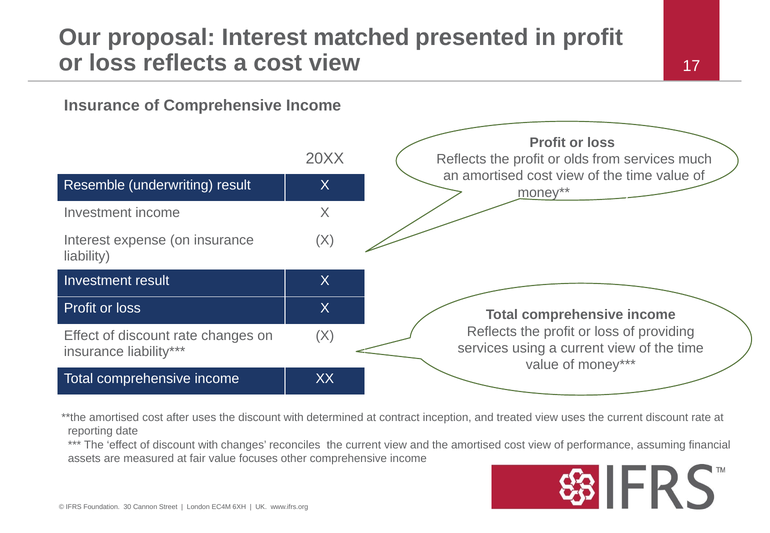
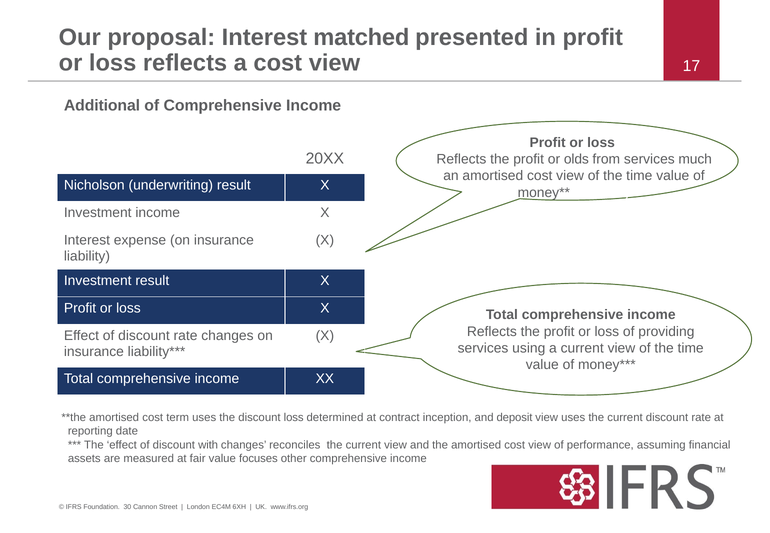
Insurance at (102, 106): Insurance -> Additional
Resemble: Resemble -> Nicholson
after: after -> term
the discount with: with -> loss
treated: treated -> deposit
